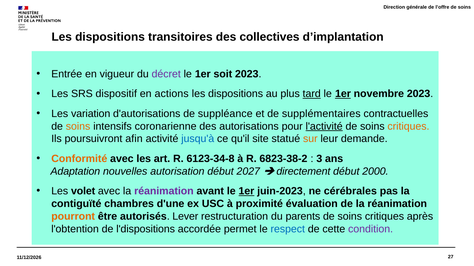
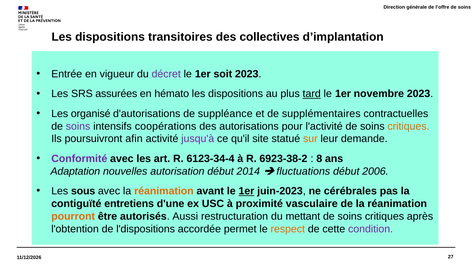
dispositif: dispositif -> assurées
actions: actions -> hémato
1er at (343, 94) underline: present -> none
variation: variation -> organisé
soins at (78, 127) colour: orange -> purple
coronarienne: coronarienne -> coopérations
l'activité underline: present -> none
jusqu'à colour: blue -> purple
Conformité colour: orange -> purple
6123-34-8: 6123-34-8 -> 6123-34-4
6823-38-2: 6823-38-2 -> 6923-38-2
3: 3 -> 8
2027: 2027 -> 2014
directement: directement -> fluctuations
2000: 2000 -> 2006
volet: volet -> sous
réanimation at (164, 192) colour: purple -> orange
chambres: chambres -> entretiens
évaluation: évaluation -> vasculaire
Lever: Lever -> Aussi
parents: parents -> mettant
respect colour: blue -> orange
